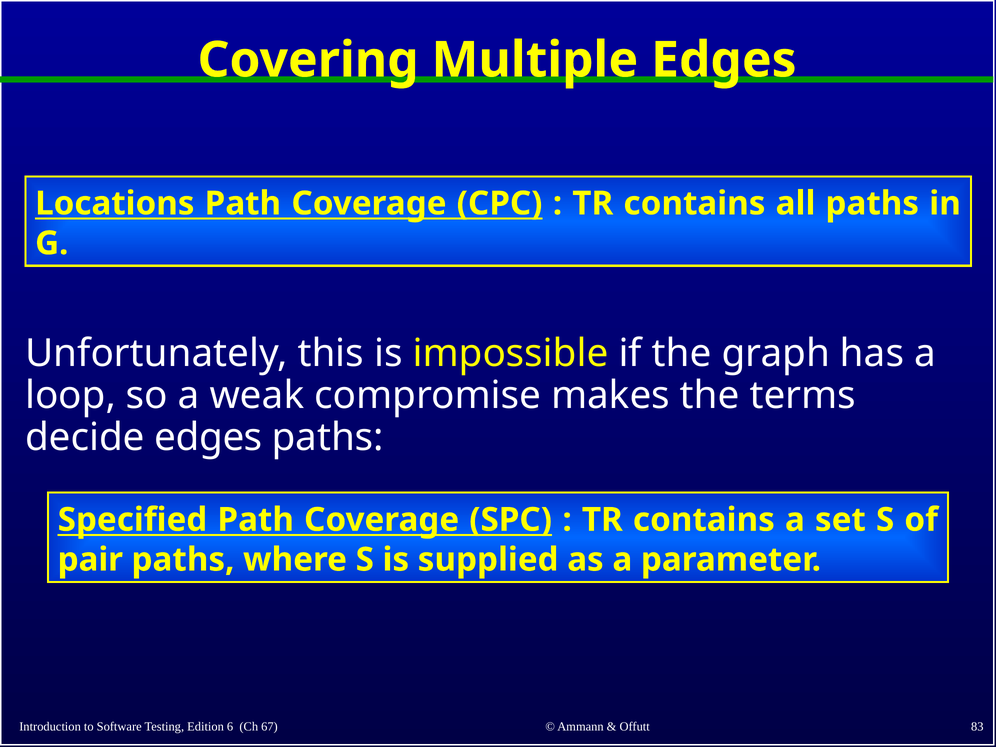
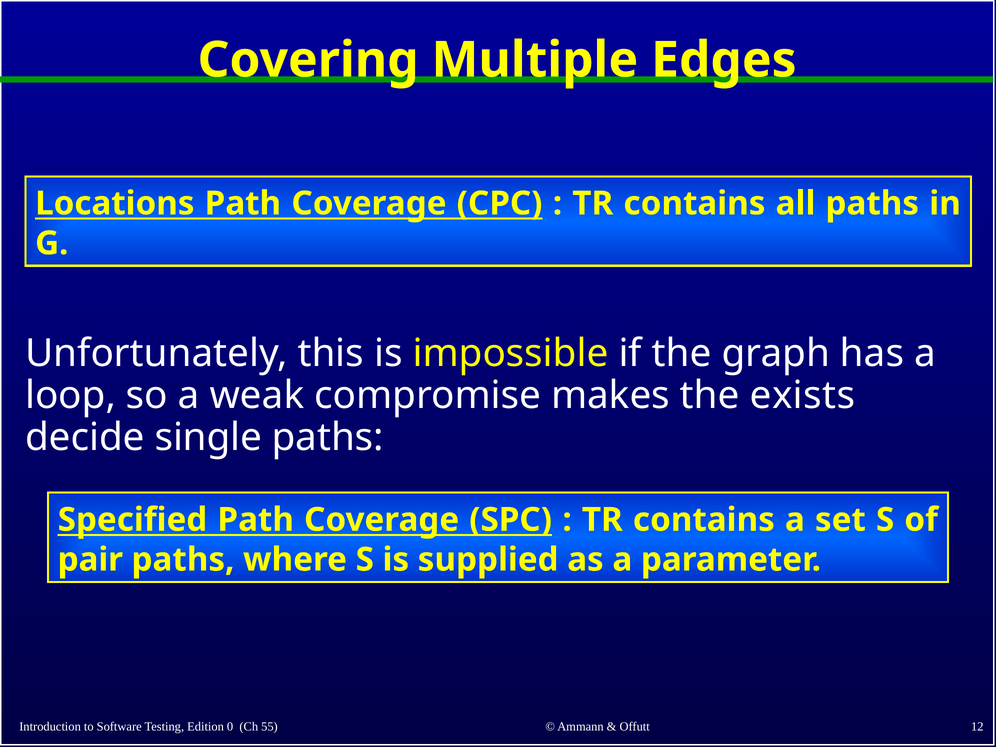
terms: terms -> exists
decide edges: edges -> single
6: 6 -> 0
67: 67 -> 55
83: 83 -> 12
